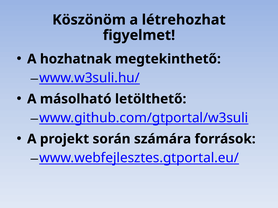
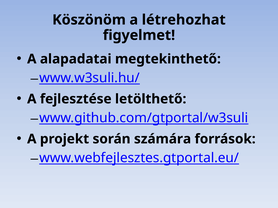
hozhatnak: hozhatnak -> alapadatai
másolható: másolható -> fejlesztése
